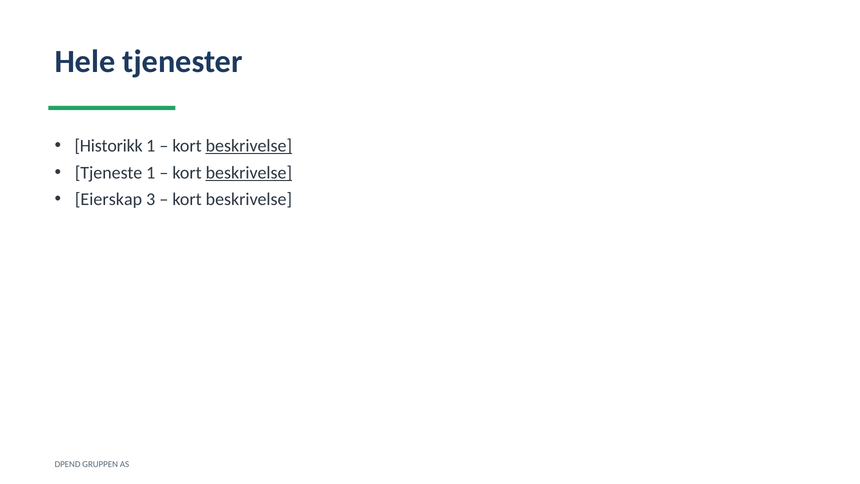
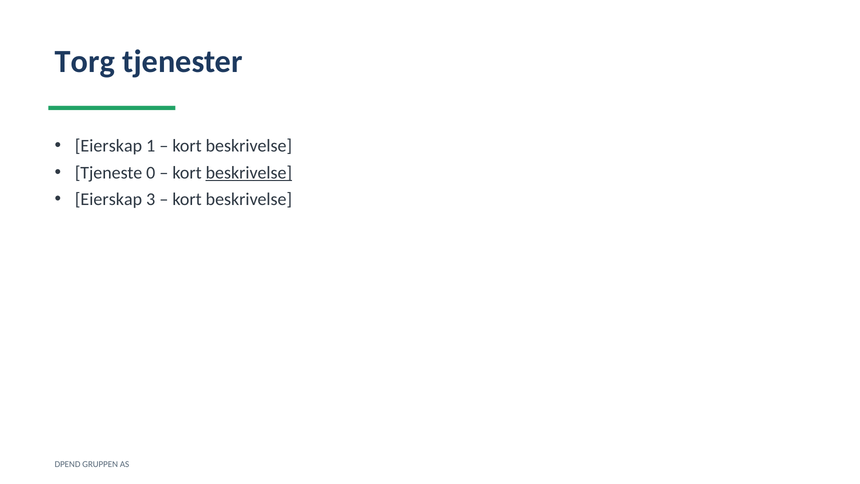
Hele: Hele -> Torg
Historikk at (109, 146): Historikk -> Eierskap
beskrivelse at (249, 146) underline: present -> none
Tjeneste 1: 1 -> 0
